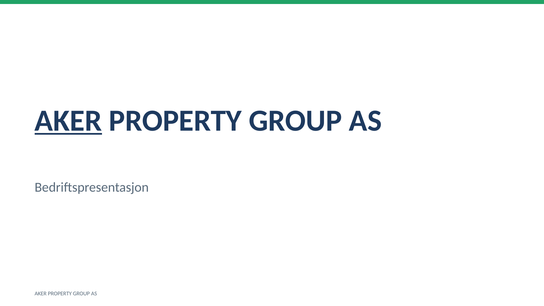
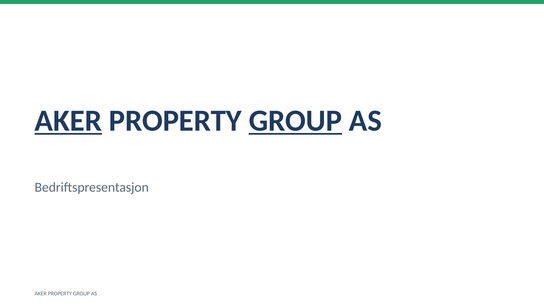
GROUP at (295, 121) underline: none -> present
